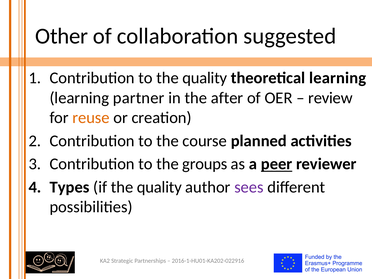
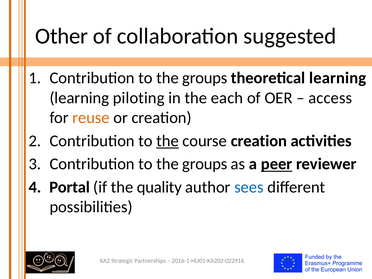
quality at (205, 78): quality -> groups
partner: partner -> piloting
after: after -> each
review: review -> access
the at (167, 141) underline: none -> present
course planned: planned -> creation
Types: Types -> Portal
sees colour: purple -> blue
